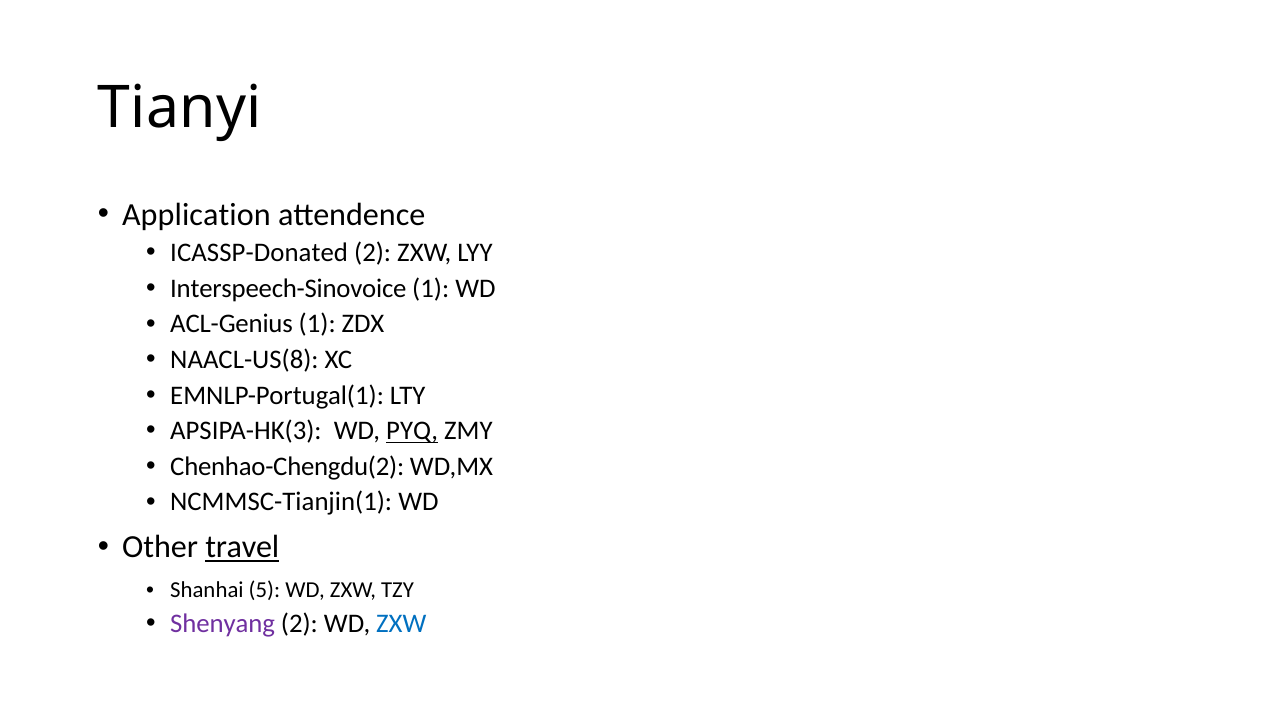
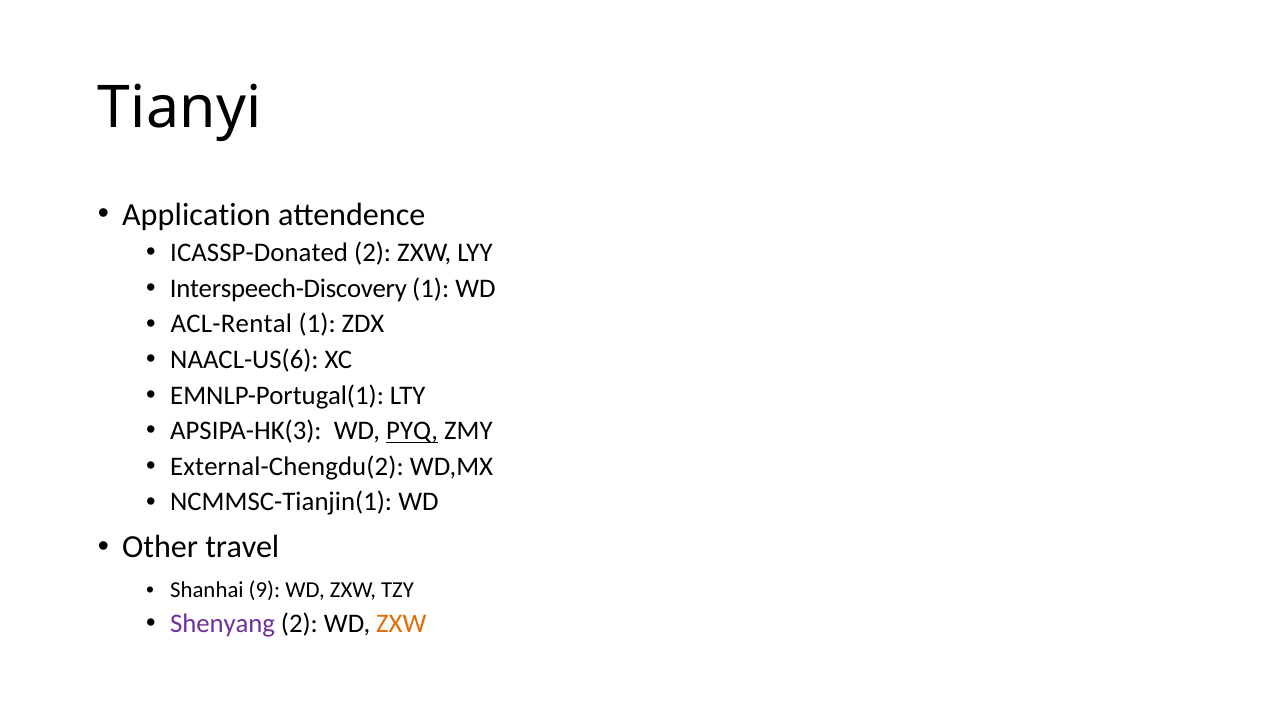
Interspeech-Sinovoice: Interspeech-Sinovoice -> Interspeech-Discovery
ACL-Genius: ACL-Genius -> ACL-Rental
NAACL-US(8: NAACL-US(8 -> NAACL-US(6
Chenhao-Chengdu(2: Chenhao-Chengdu(2 -> External-Chengdu(2
travel underline: present -> none
5: 5 -> 9
ZXW at (401, 624) colour: blue -> orange
